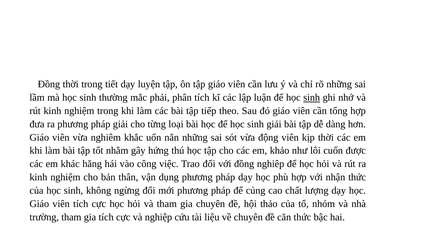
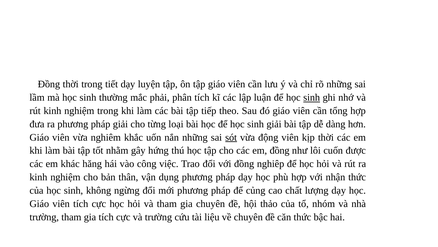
sót underline: none -> present
em khảo: khảo -> đồng
và nghiệp: nghiệp -> trường
